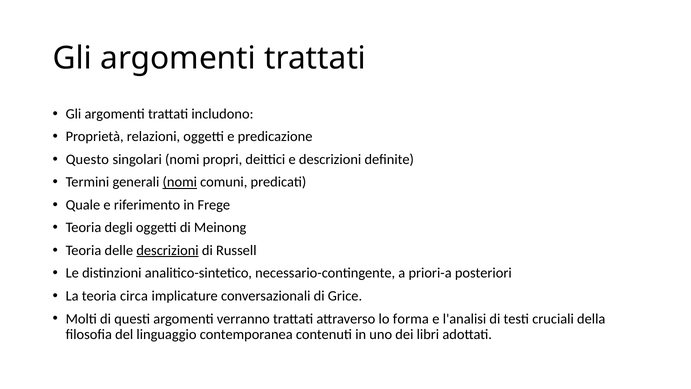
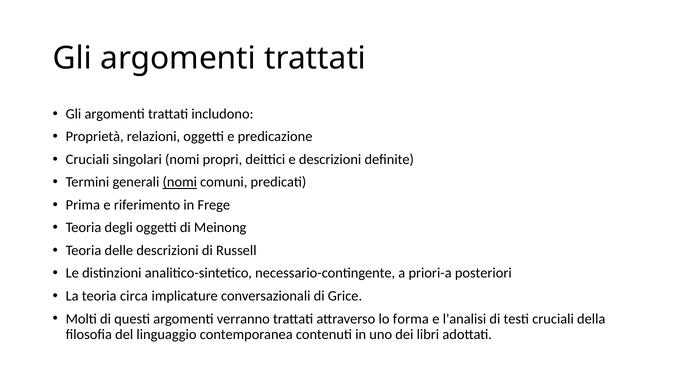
Questo at (87, 159): Questo -> Cruciali
Quale: Quale -> Prima
descrizioni at (168, 250) underline: present -> none
